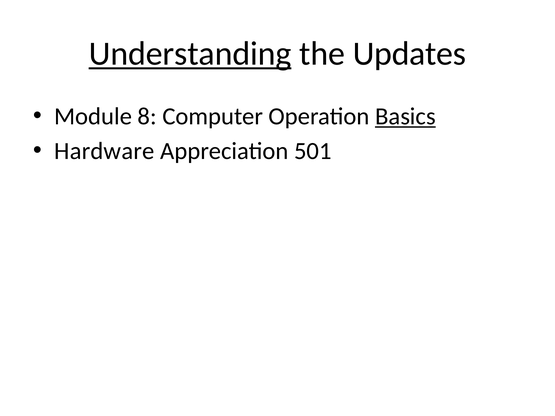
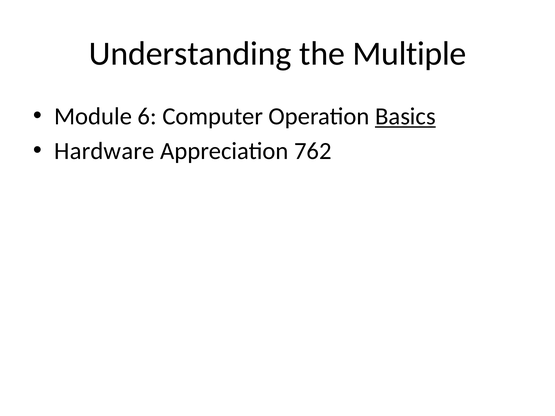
Understanding underline: present -> none
Updates: Updates -> Multiple
8: 8 -> 6
501: 501 -> 762
